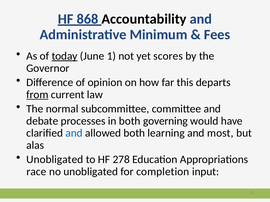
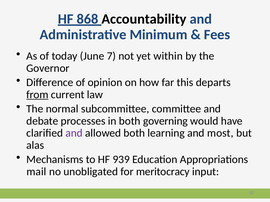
today underline: present -> none
1: 1 -> 7
scores: scores -> within
and at (74, 133) colour: blue -> purple
Unobligated at (55, 160): Unobligated -> Mechanisms
278: 278 -> 939
race: race -> mail
completion: completion -> meritocracy
